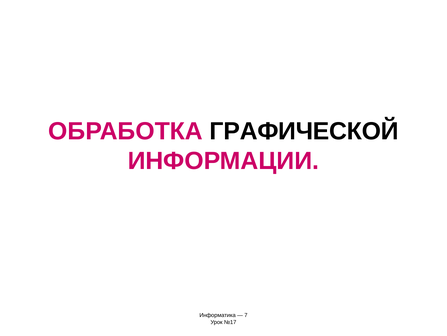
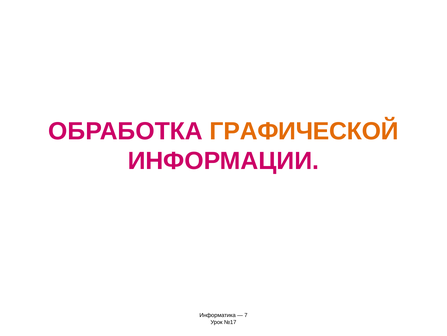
ГРАФИЧЕСКОЙ colour: black -> orange
